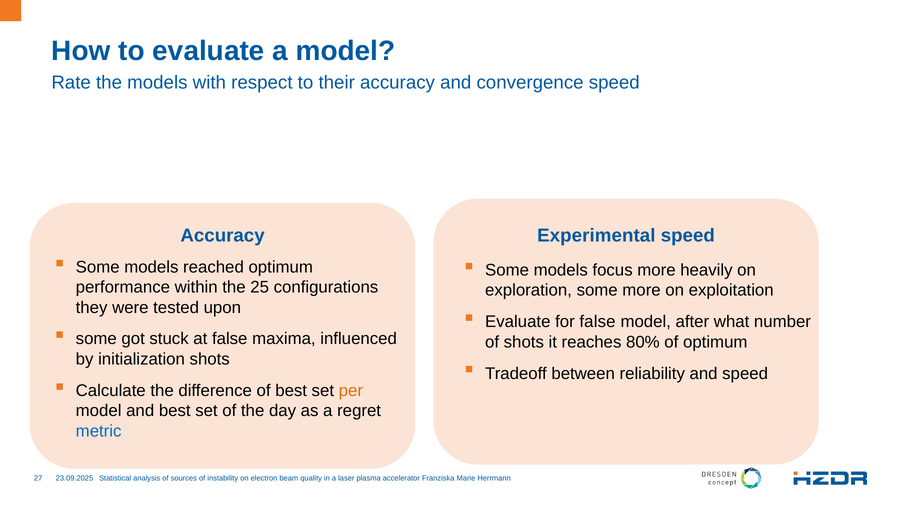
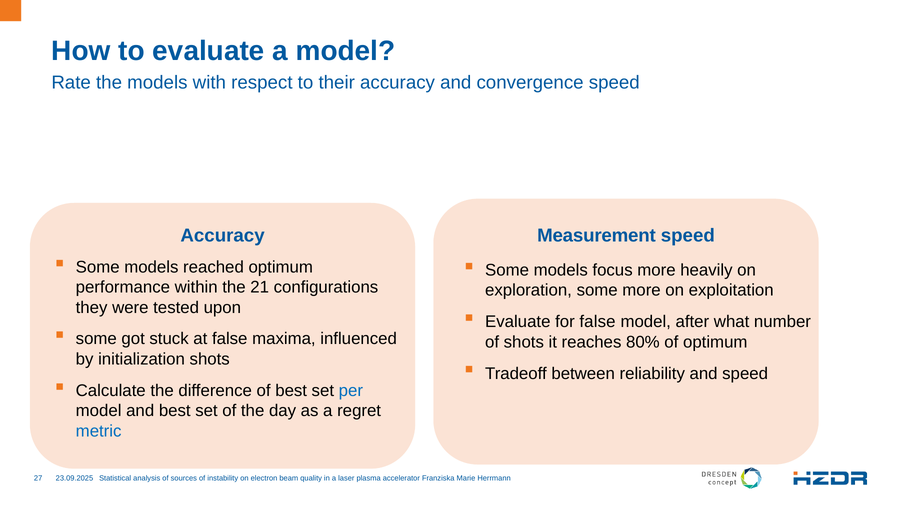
Experimental: Experimental -> Measurement
25: 25 -> 21
per colour: orange -> blue
